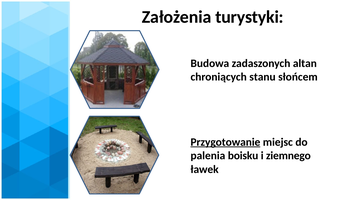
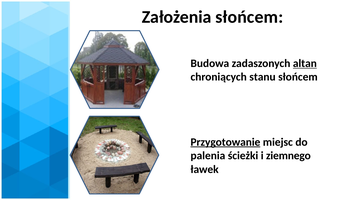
Założenia turystyki: turystyki -> słońcem
altan underline: none -> present
boisku: boisku -> ścieżki
